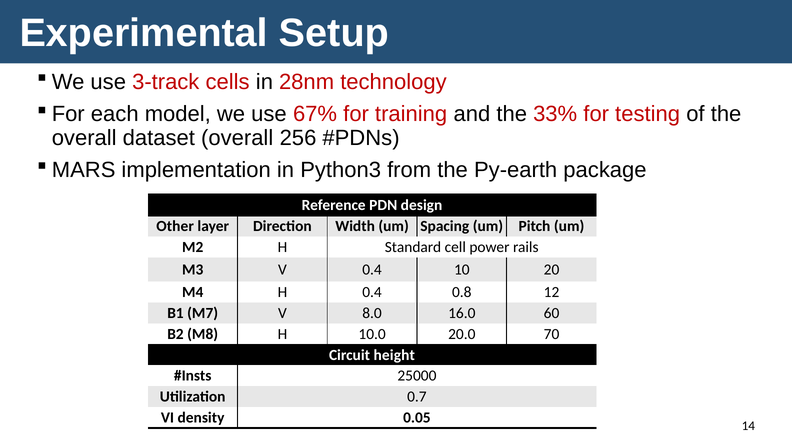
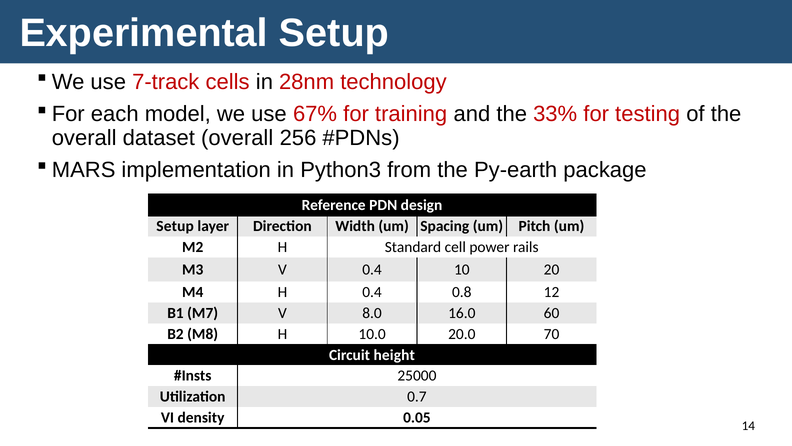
3-track: 3-track -> 7-track
Other at (175, 226): Other -> Setup
